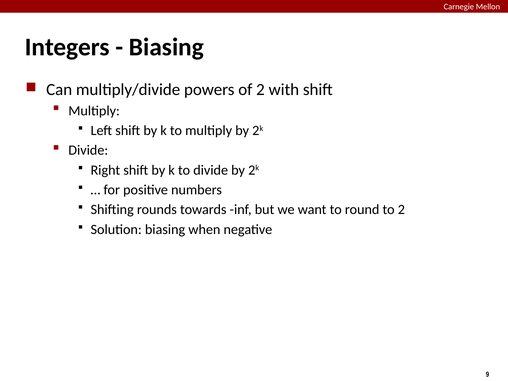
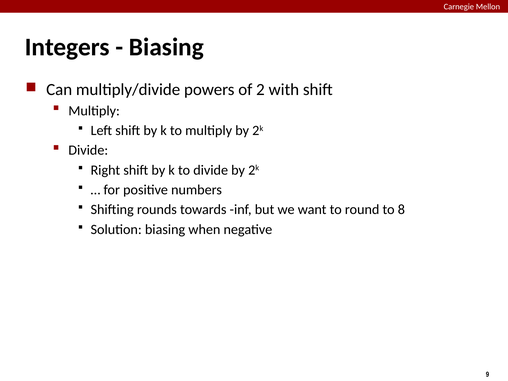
to 2: 2 -> 8
